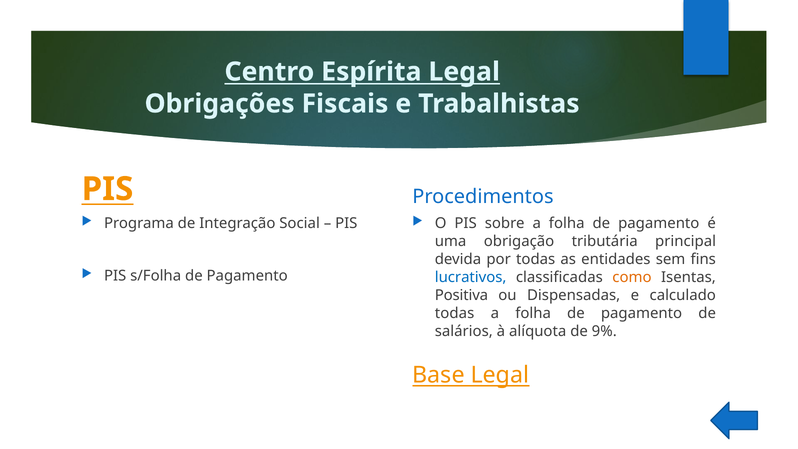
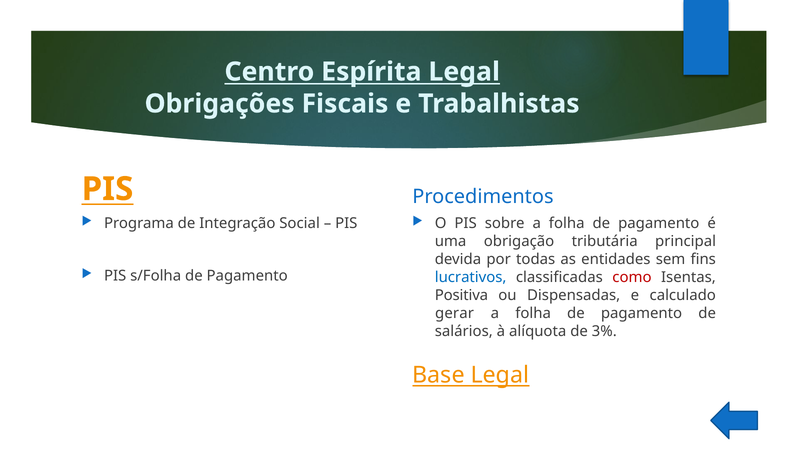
como colour: orange -> red
todas at (455, 313): todas -> gerar
9%: 9% -> 3%
